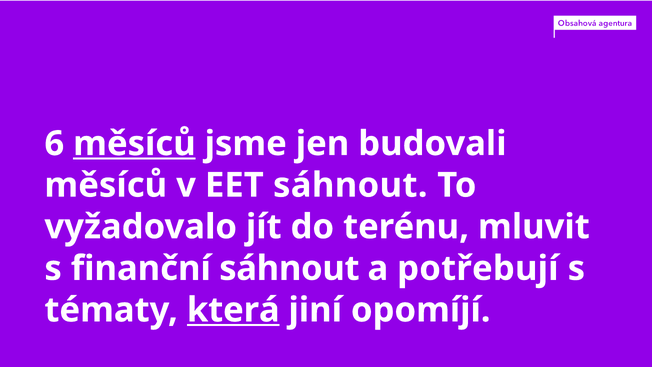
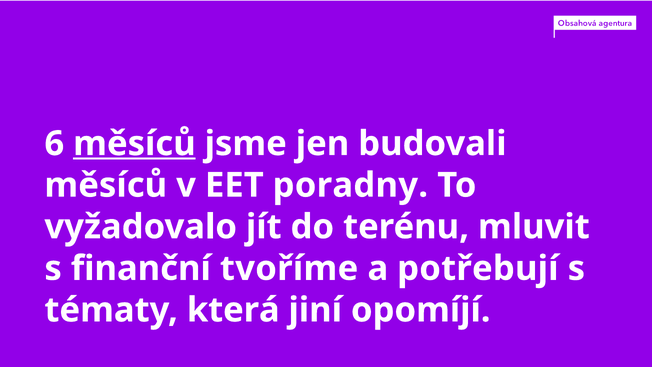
EET sáhnout: sáhnout -> poradny
finanční sáhnout: sáhnout -> tvoříme
která underline: present -> none
